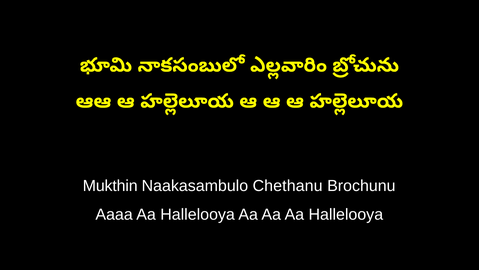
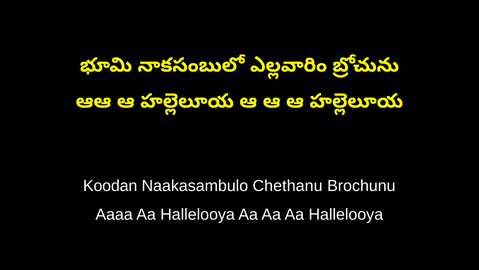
Mukthin: Mukthin -> Koodan
